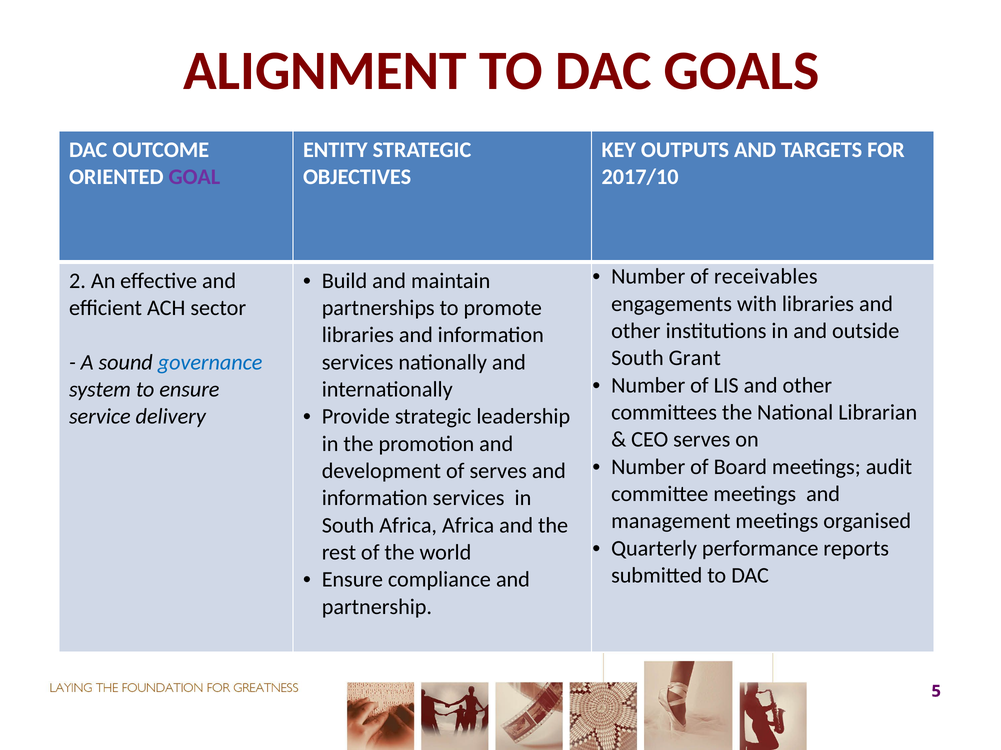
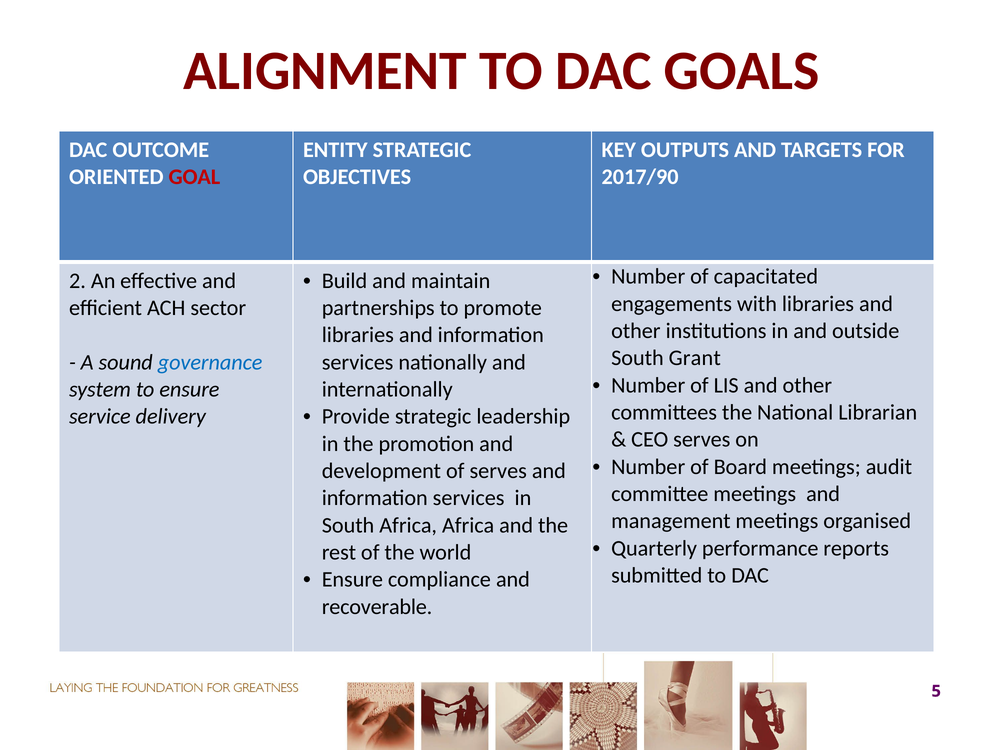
GOAL colour: purple -> red
2017/10: 2017/10 -> 2017/90
receivables: receivables -> capacitated
partnership: partnership -> recoverable
